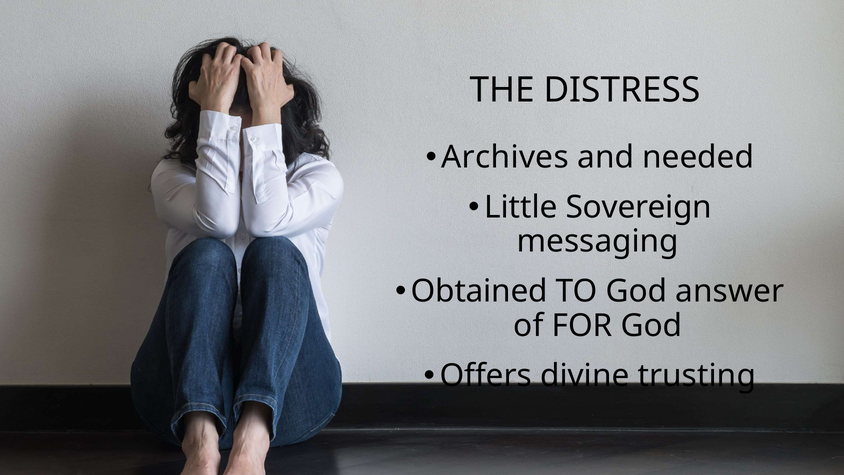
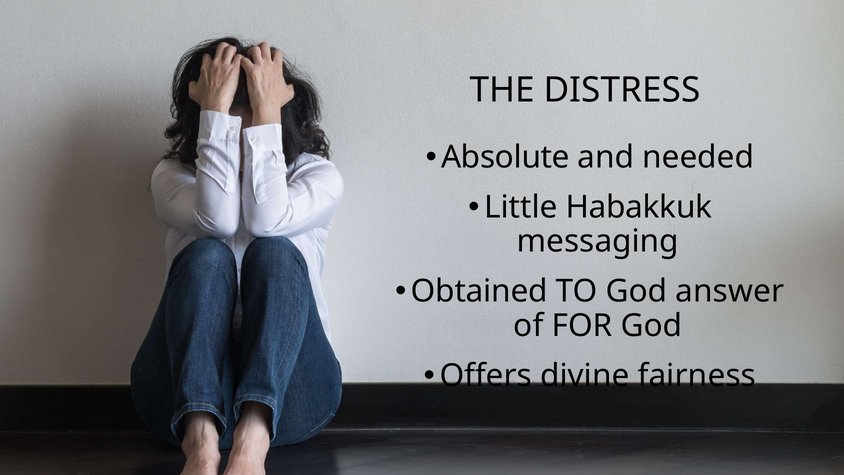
Archives: Archives -> Absolute
Sovereign: Sovereign -> Habakkuk
trusting: trusting -> fairness
